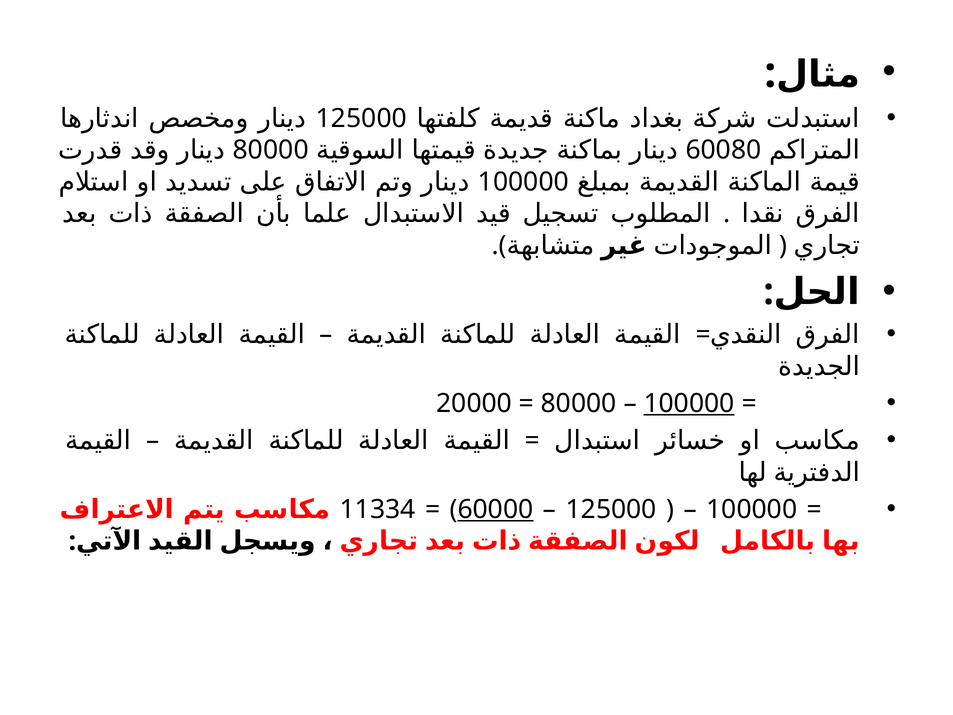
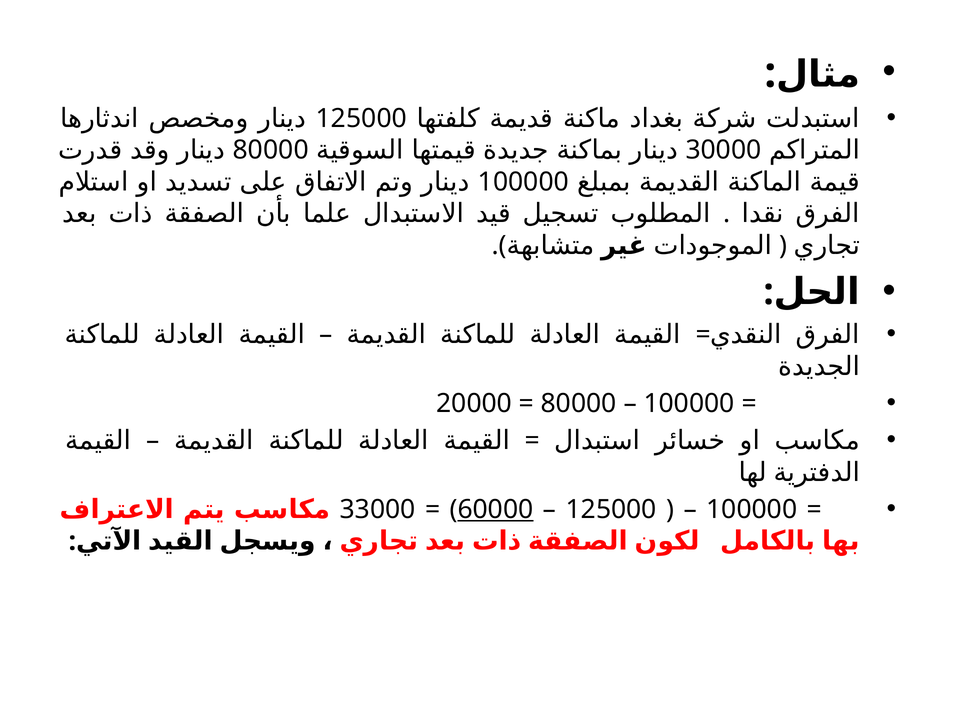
60080: 60080 -> 30000
100000 at (689, 403) underline: present -> none
11334: 11334 -> 33000
